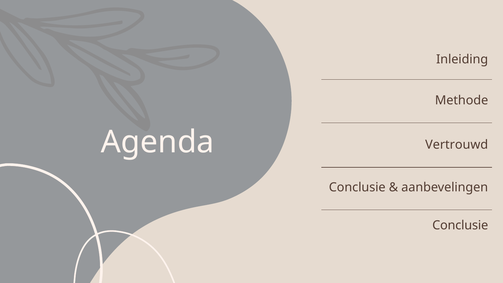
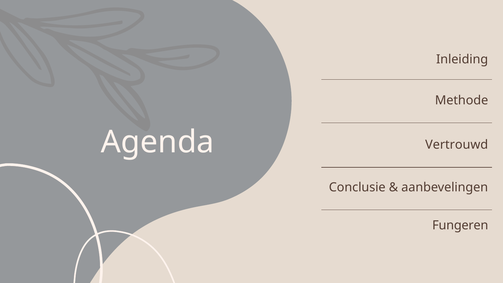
Conclusie at (460, 225): Conclusie -> Fungeren
